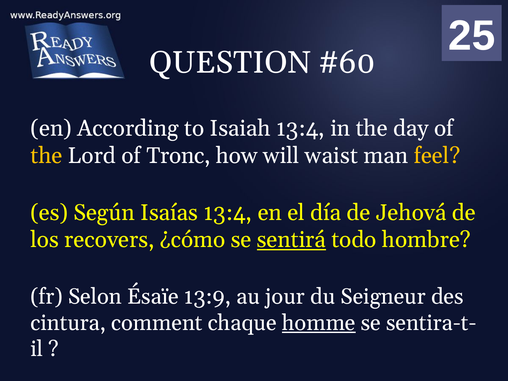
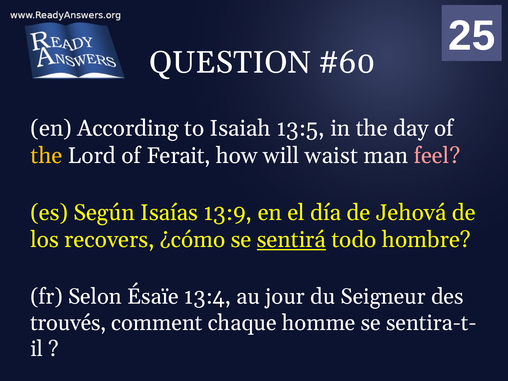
Isaiah 13:4: 13:4 -> 13:5
Tronc: Tronc -> Ferait
feel colour: yellow -> pink
Isaías 13:4: 13:4 -> 13:9
13:9: 13:9 -> 13:4
cintura: cintura -> trouvés
homme underline: present -> none
